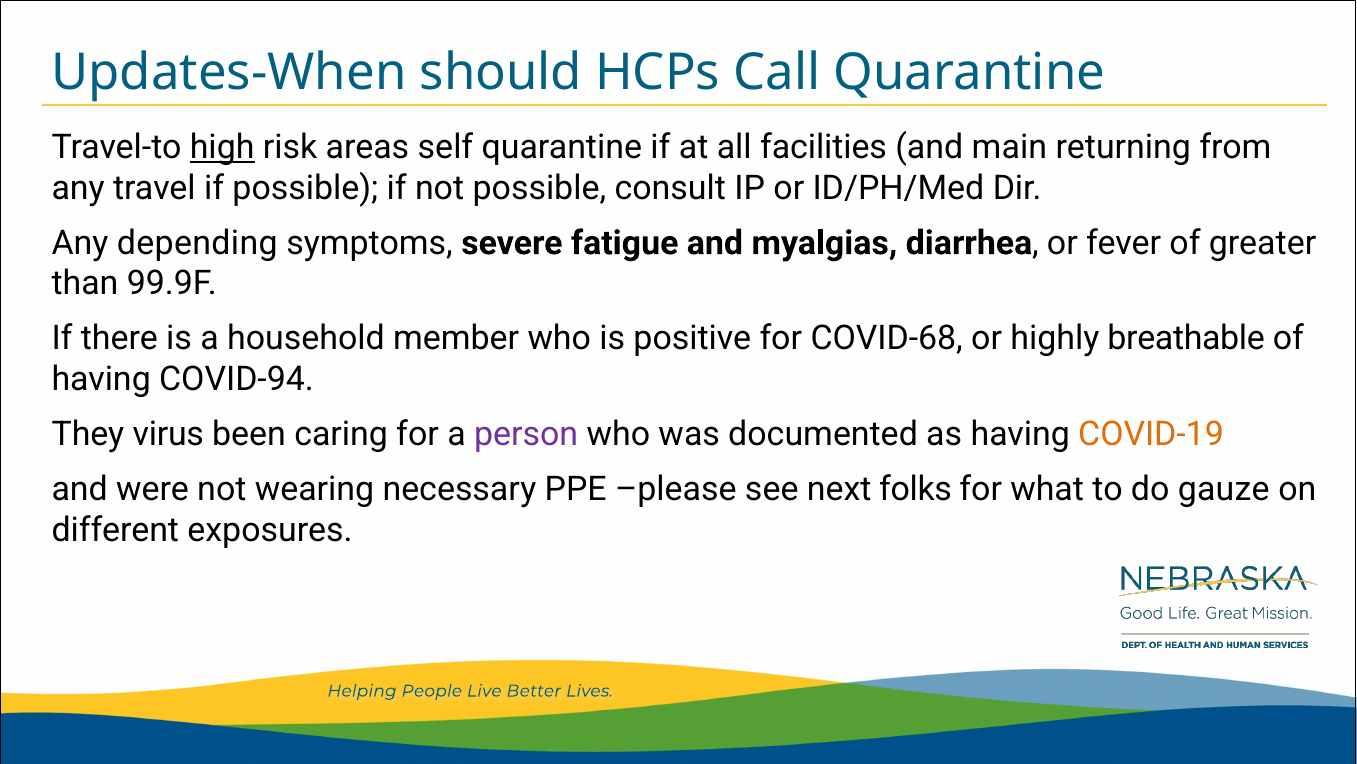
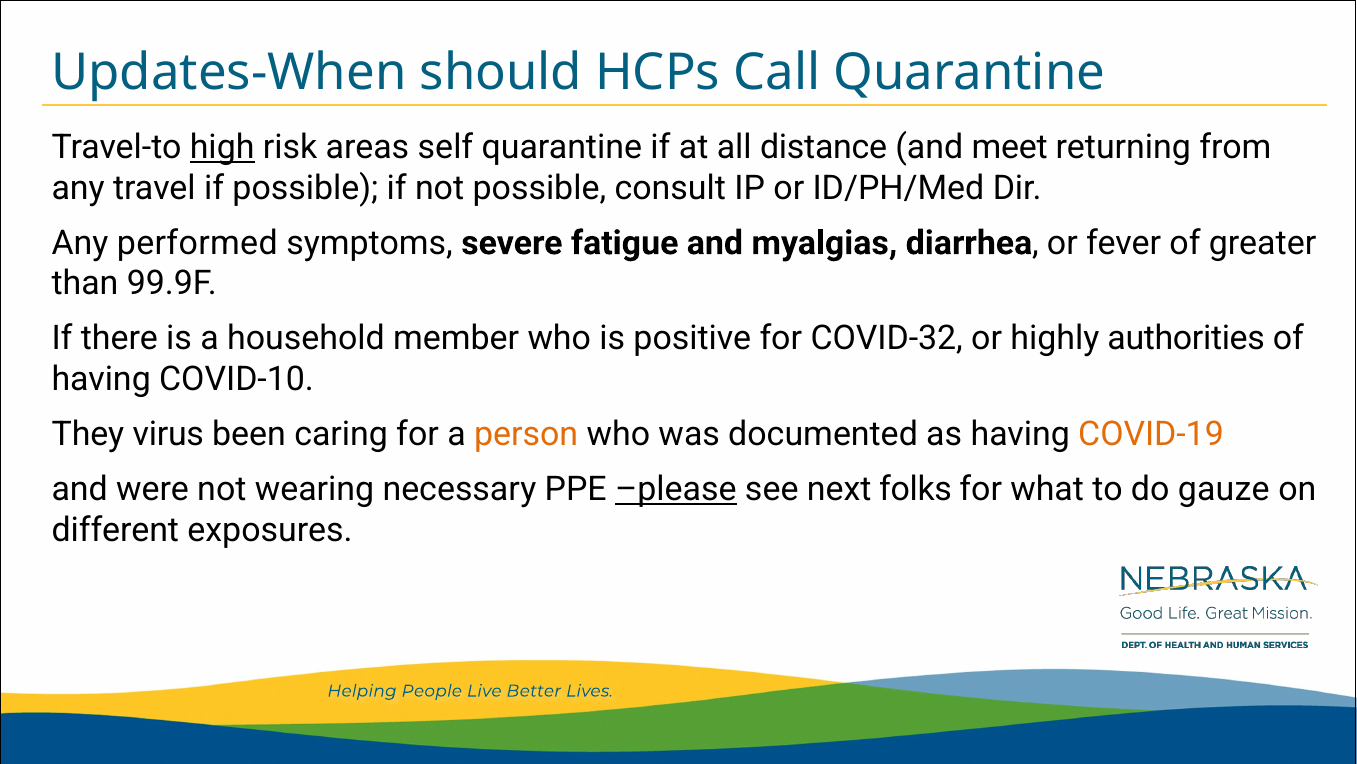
facilities: facilities -> distance
main: main -> meet
depending: depending -> performed
COVID-68: COVID-68 -> COVID-32
breathable: breathable -> authorities
COVID-94: COVID-94 -> COVID-10
person colour: purple -> orange
please underline: none -> present
